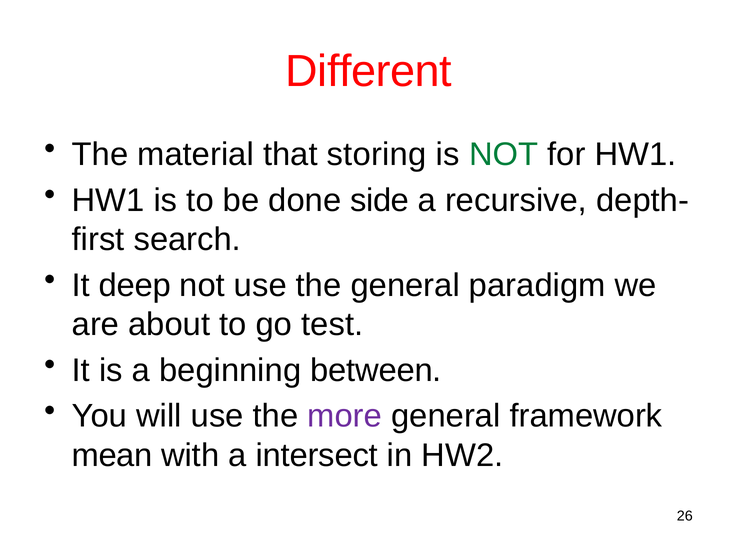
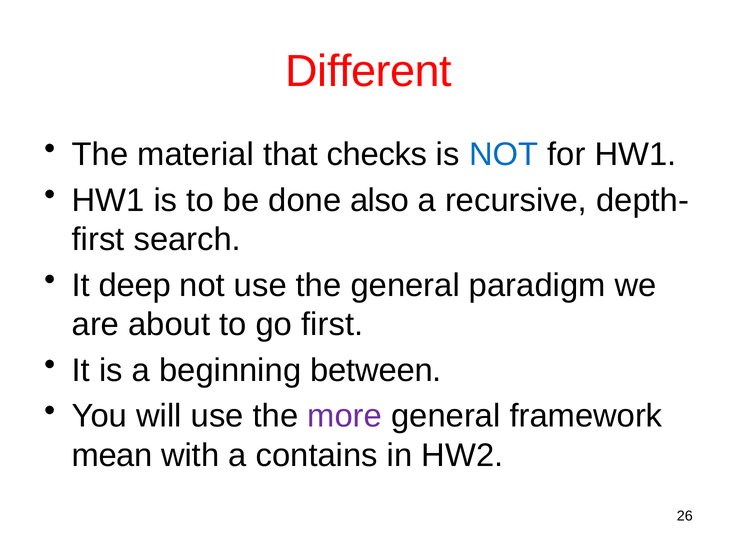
storing: storing -> checks
NOT at (504, 155) colour: green -> blue
side: side -> also
go test: test -> first
intersect: intersect -> contains
